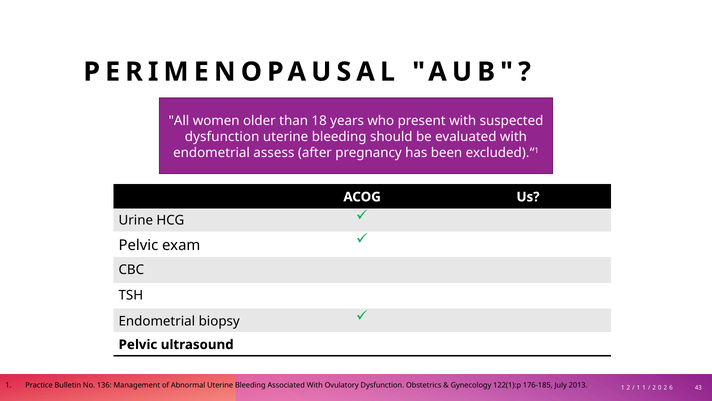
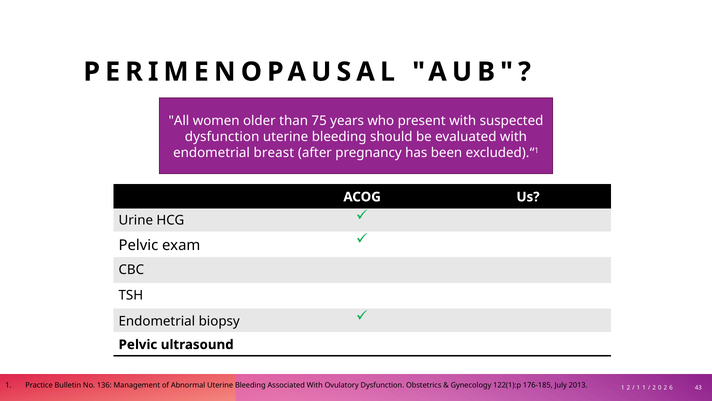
18: 18 -> 75
assess: assess -> breast
